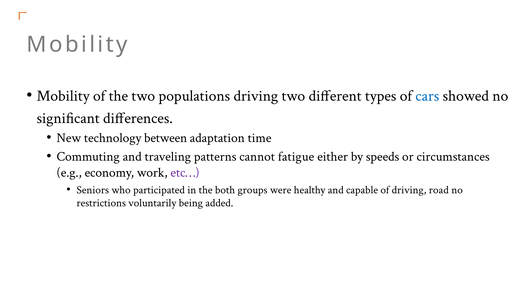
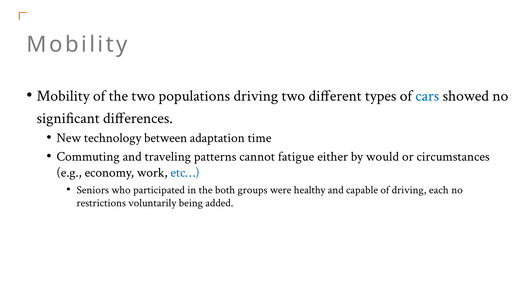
speeds: speeds -> would
etc… colour: purple -> blue
road: road -> each
